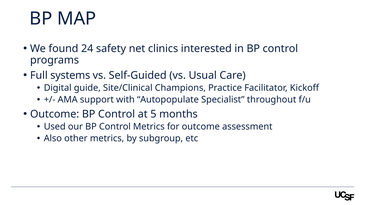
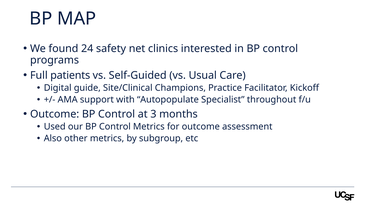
systems: systems -> patients
5: 5 -> 3
